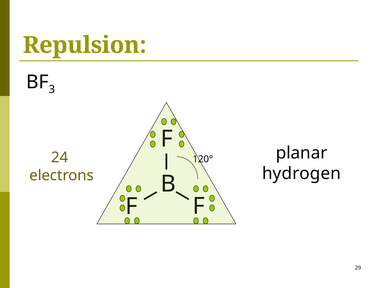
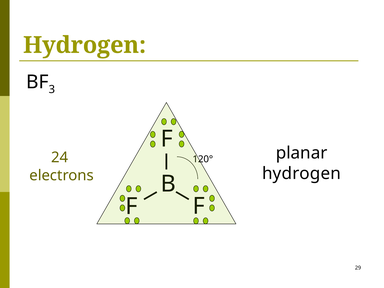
Repulsion at (85, 45): Repulsion -> Hydrogen
